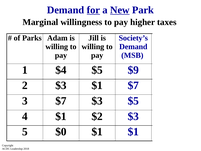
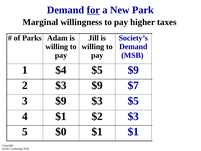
New underline: present -> none
$3 $1: $1 -> $9
3 $7: $7 -> $9
